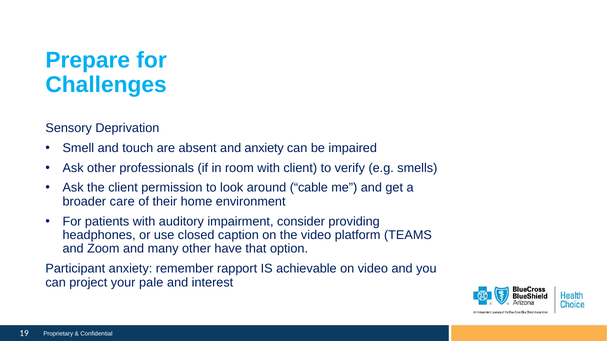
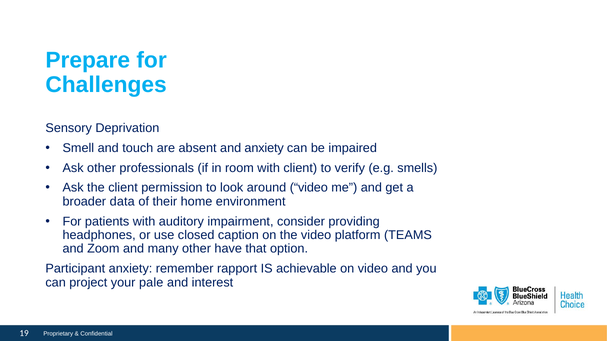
around cable: cable -> video
care: care -> data
